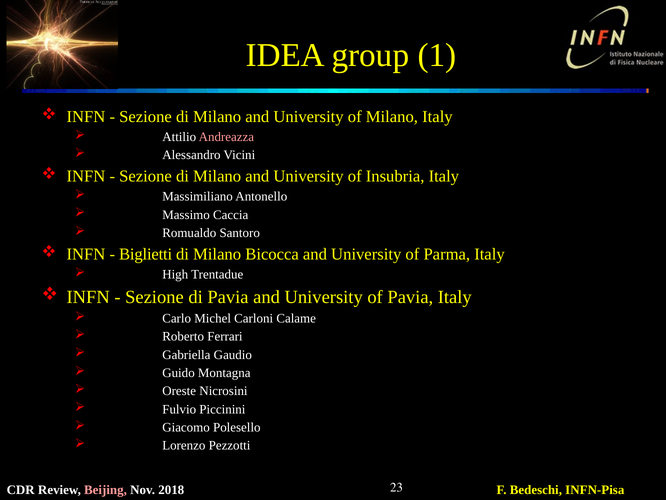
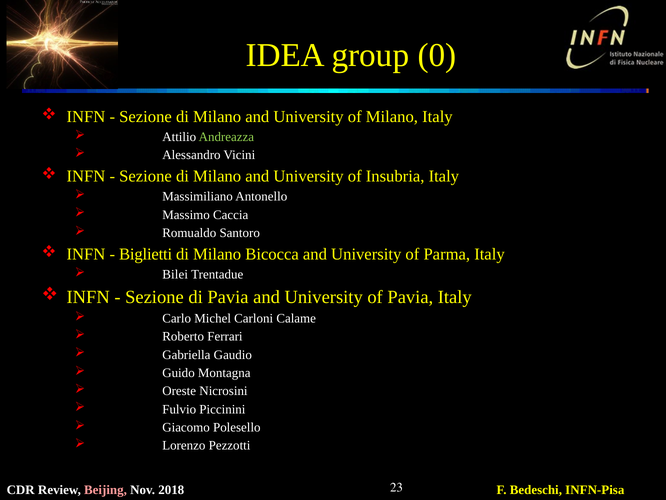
1: 1 -> 0
Andreazza colour: pink -> light green
High: High -> Bilei
